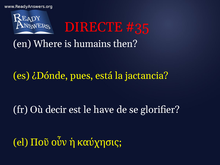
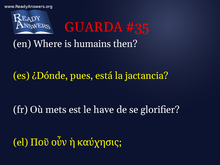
DIRECTE: DIRECTE -> GUARDA
decir: decir -> mets
